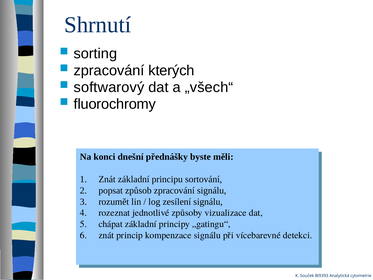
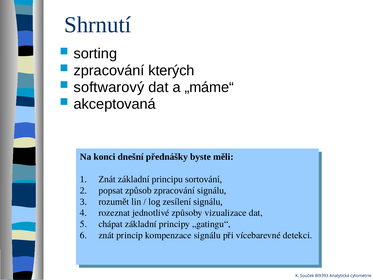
„všech“: „všech“ -> „máme“
fluorochromy: fluorochromy -> akceptovaná
